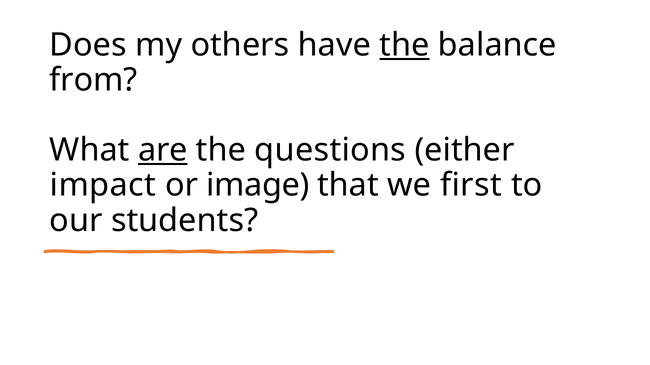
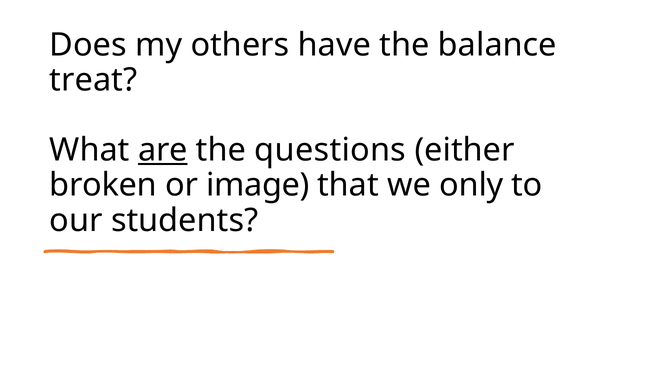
the at (404, 45) underline: present -> none
from: from -> treat
impact: impact -> broken
first: first -> only
